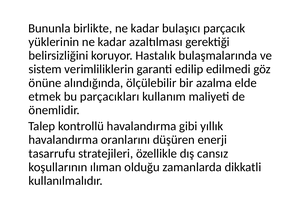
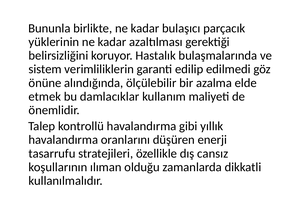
parçacıkları: parçacıkları -> damlacıklar
